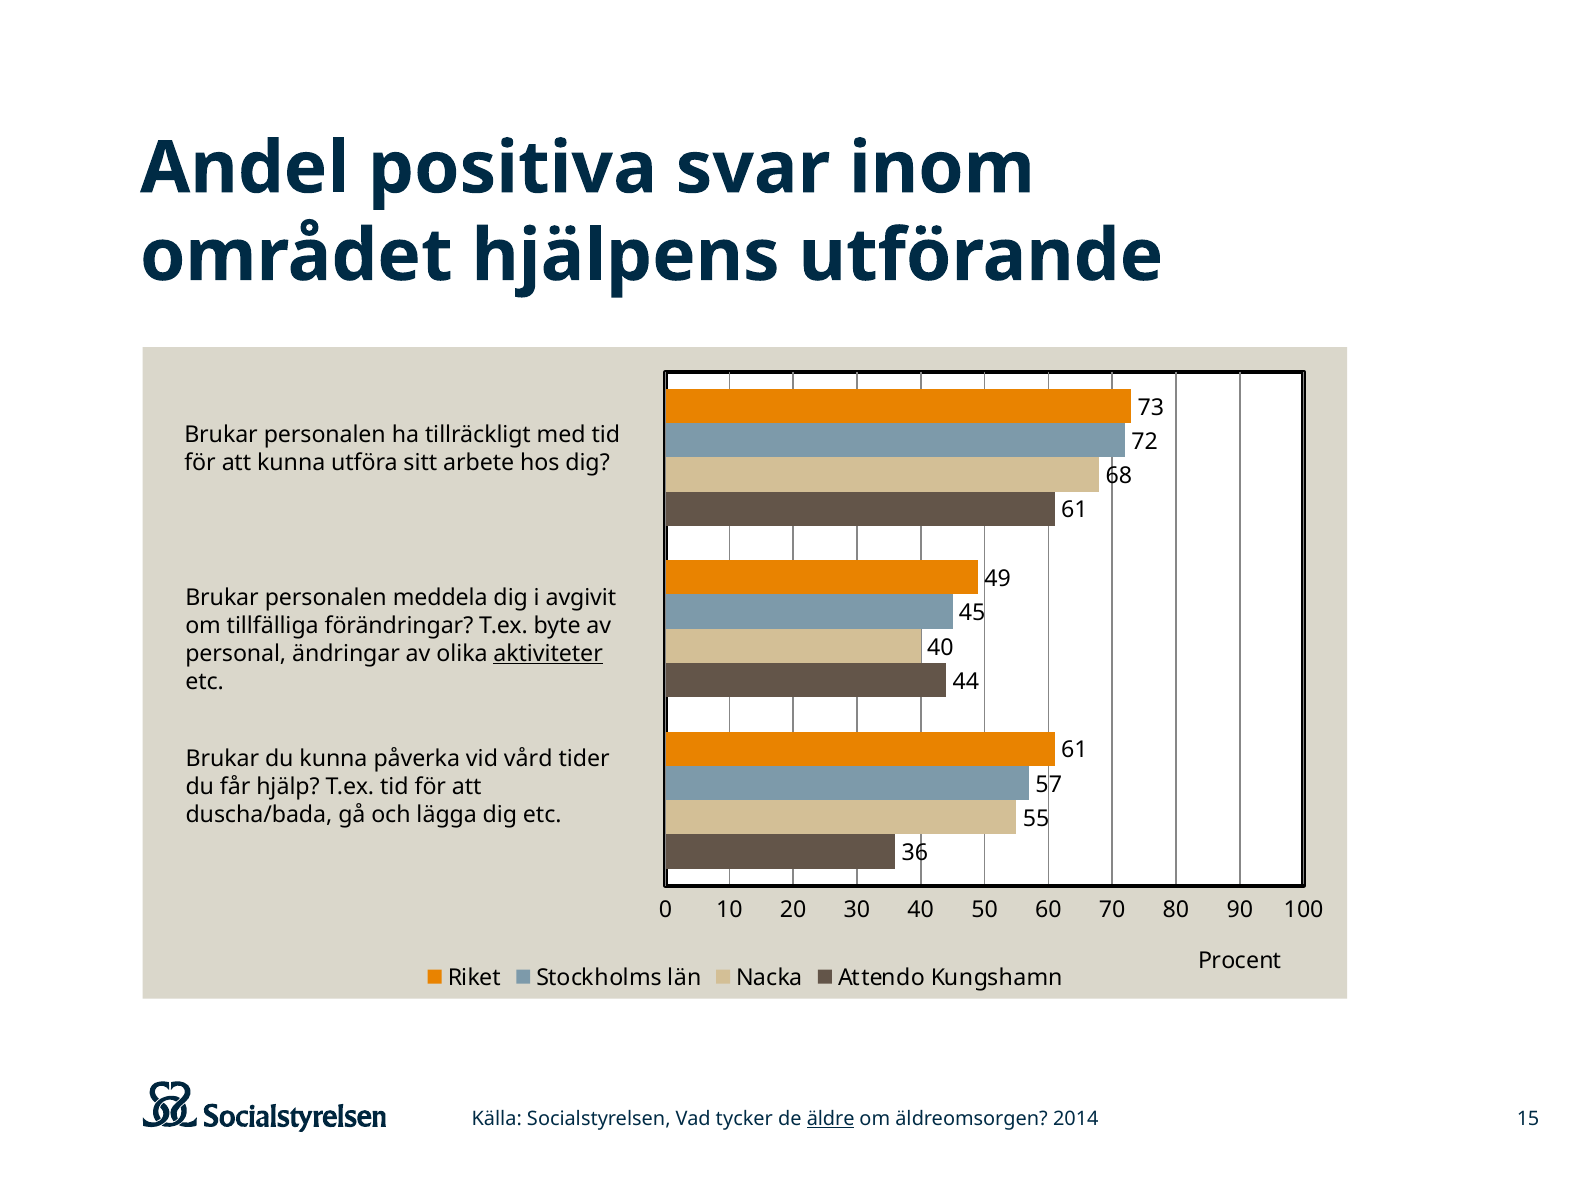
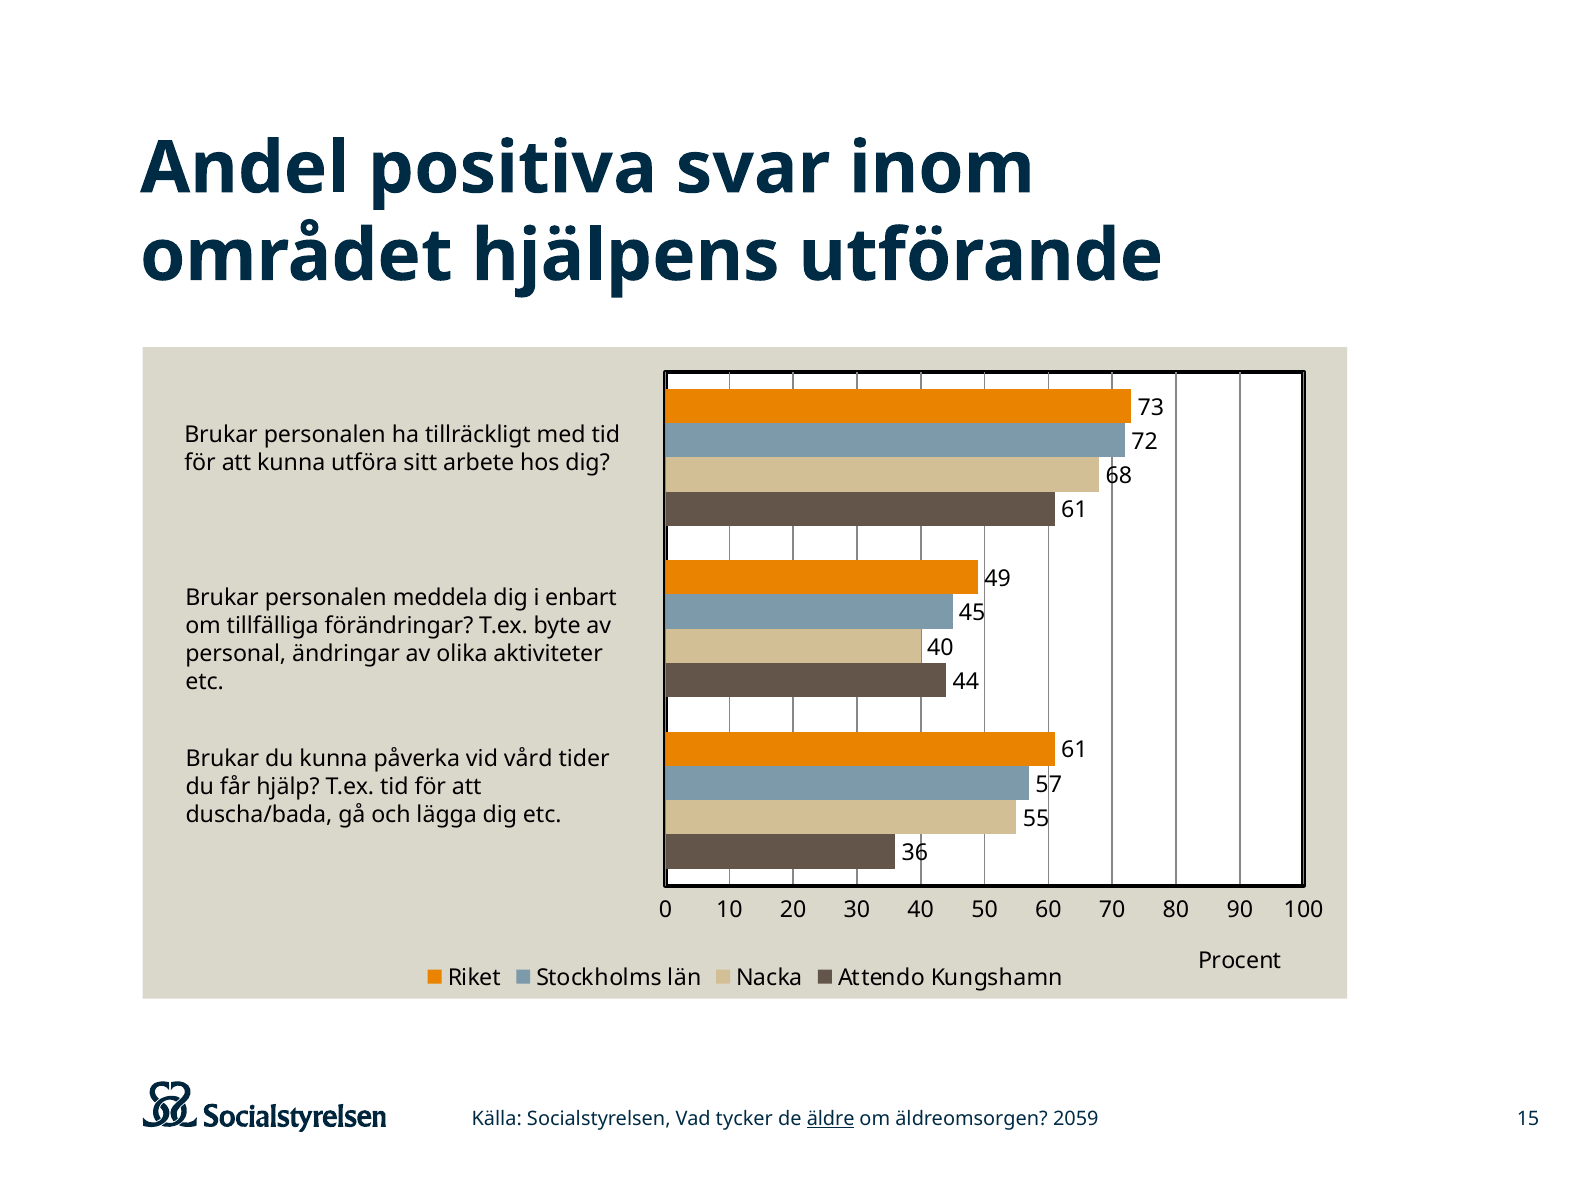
avgivit: avgivit -> enbart
aktiviteter underline: present -> none
2014: 2014 -> 2059
